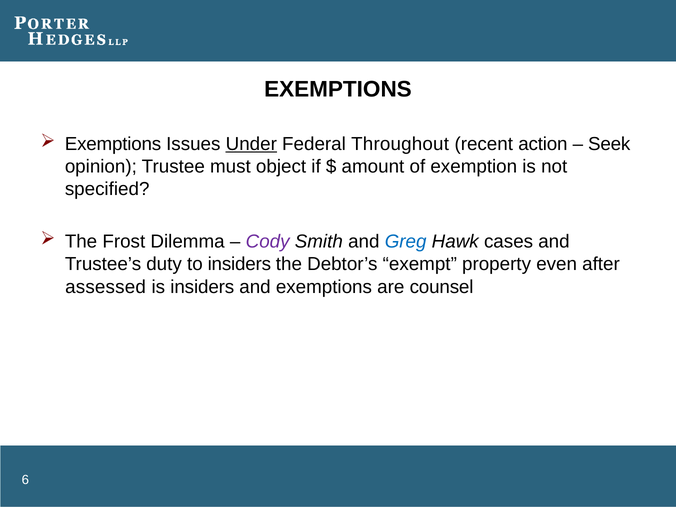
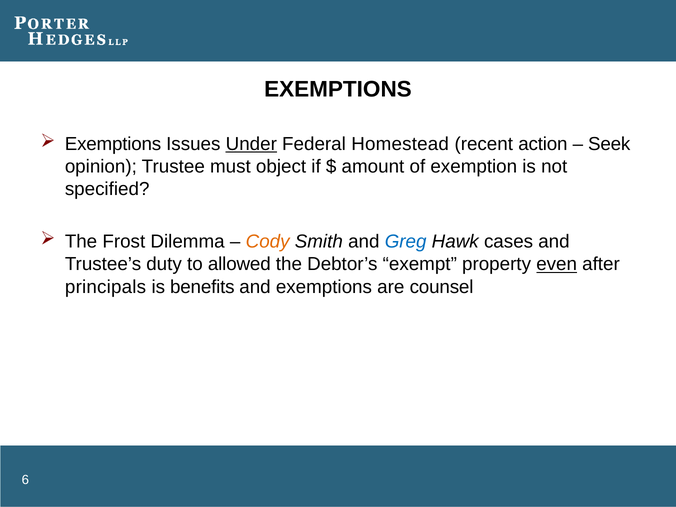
Throughout: Throughout -> Homestead
Cody colour: purple -> orange
to insiders: insiders -> allowed
even underline: none -> present
assessed: assessed -> principals
is insiders: insiders -> benefits
